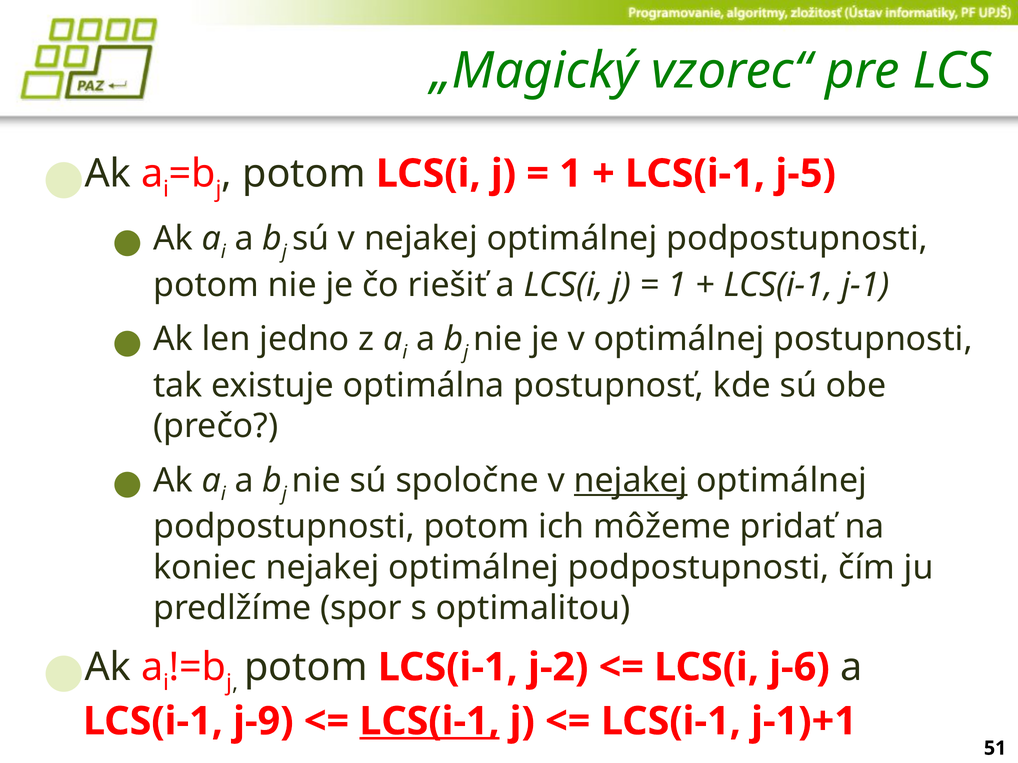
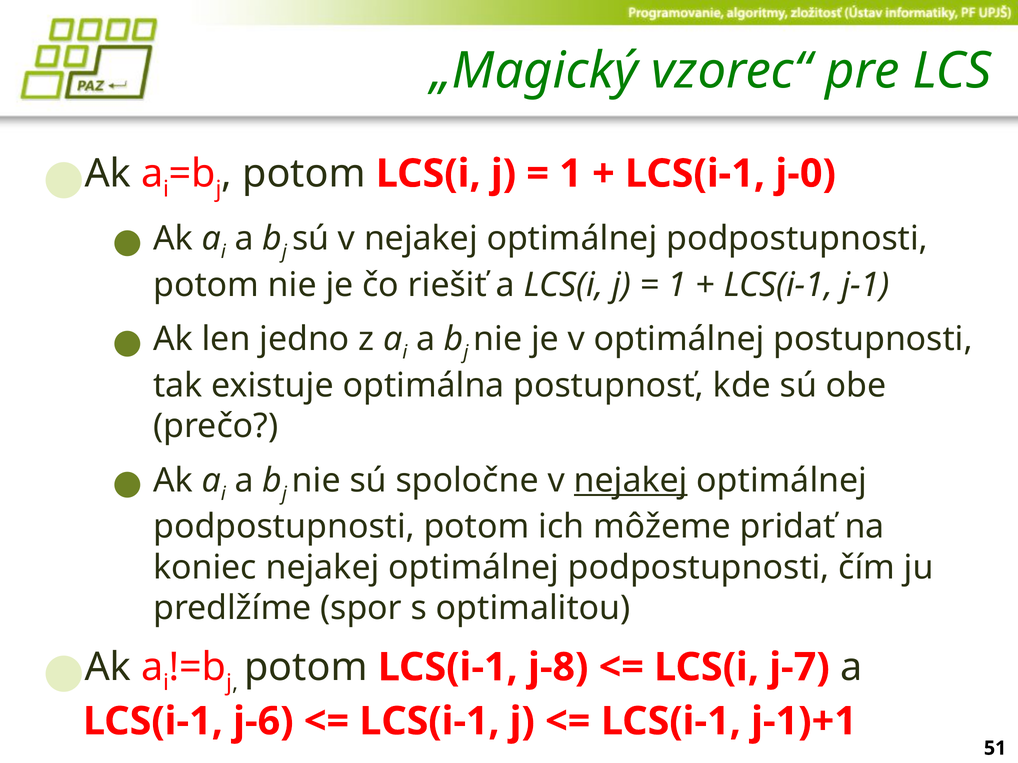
j-5: j-5 -> j-0
j-2: j-2 -> j-8
j-6: j-6 -> j-7
j-9: j-9 -> j-6
LCS(i-1 at (429, 722) underline: present -> none
